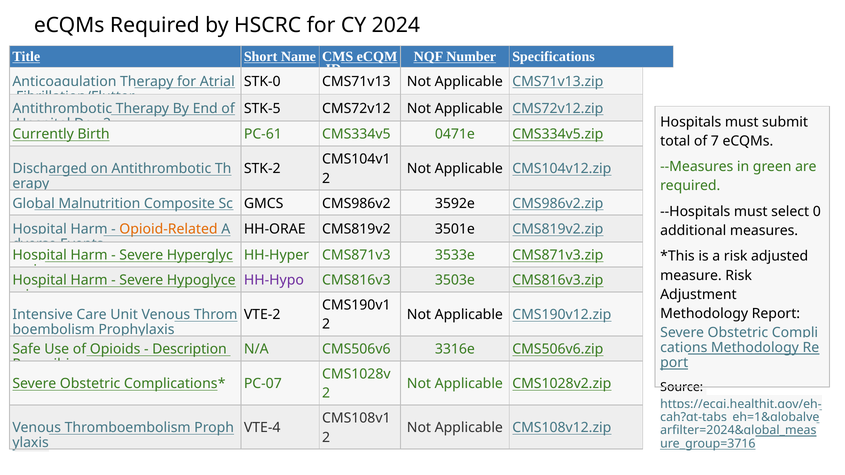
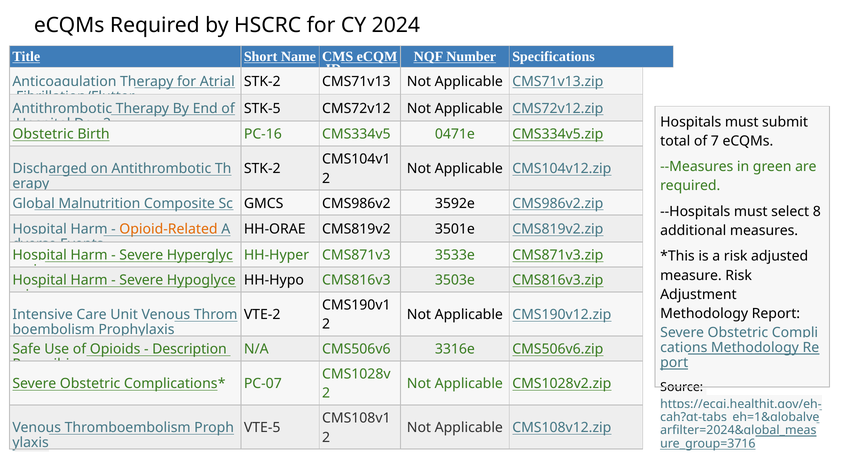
STK-0 at (262, 81): STK-0 -> STK-2
Currently at (43, 134): Currently -> Obstetric
PC-61: PC-61 -> PC-16
0: 0 -> 8
HH-Hypo colour: purple -> black
VTE-4: VTE-4 -> VTE-5
